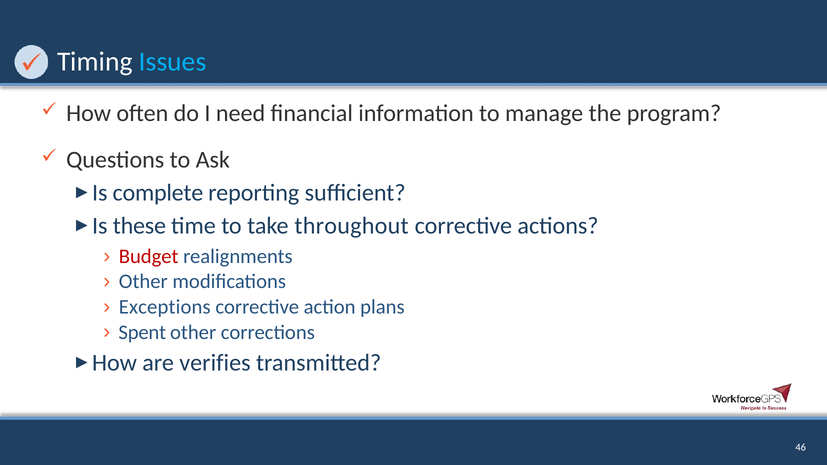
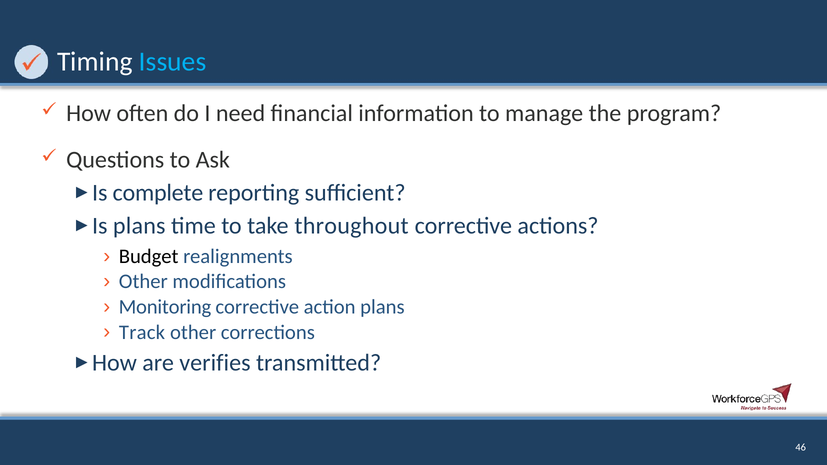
these at (139, 226): these -> plans
Budget colour: red -> black
Exceptions: Exceptions -> Monitoring
Spent: Spent -> Track
